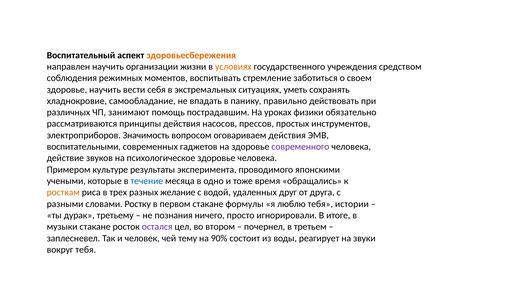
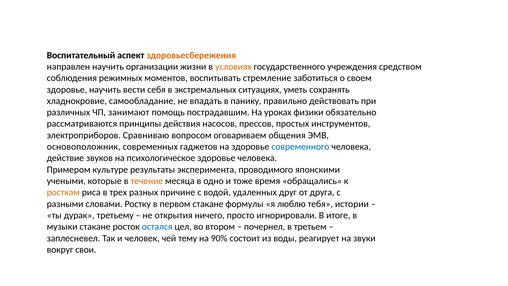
Значимость: Значимость -> Сравниваю
оговариваем действия: действия -> общения
воспитательными: воспитательными -> основоположник
современного colour: purple -> blue
течение colour: blue -> orange
желание: желание -> причине
познания: познания -> открытия
остался colour: purple -> blue
вокруг тебя: тебя -> свои
